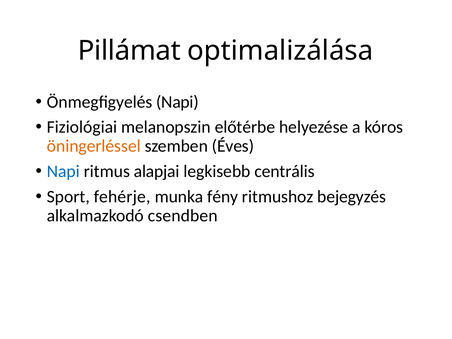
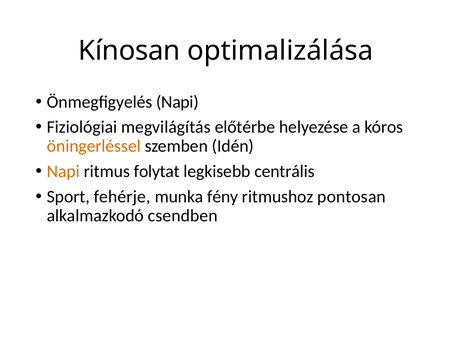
Pillámat: Pillámat -> Kínosan
melanopszin: melanopszin -> megvilágítás
Éves: Éves -> Idén
Napi at (63, 171) colour: blue -> orange
alapjai: alapjai -> folytat
bejegyzés: bejegyzés -> pontosan
